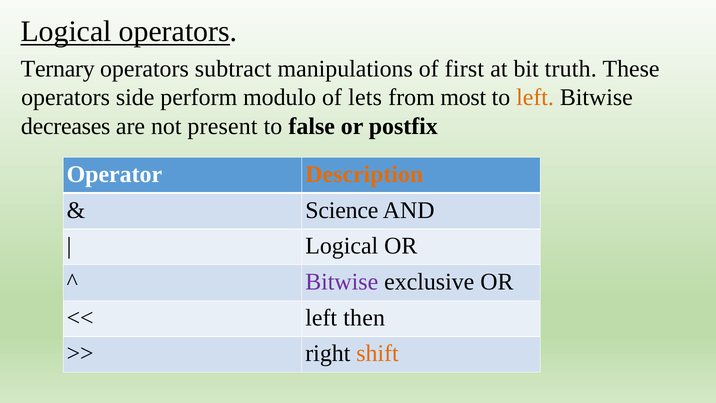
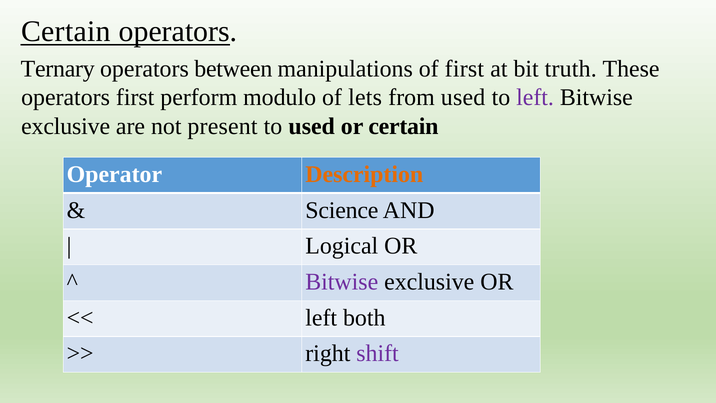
Logical at (66, 31): Logical -> Certain
subtract: subtract -> between
operators side: side -> first
from most: most -> used
left at (535, 97) colour: orange -> purple
decreases at (66, 126): decreases -> exclusive
to false: false -> used
or postfix: postfix -> certain
then: then -> both
shift colour: orange -> purple
